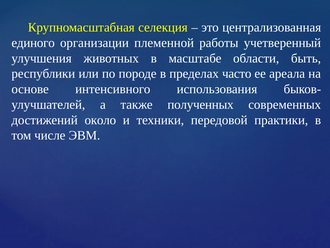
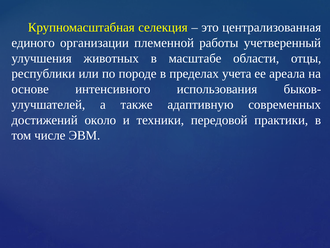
быть: быть -> отцы
часто: часто -> учета
полученных: полученных -> адаптивную
